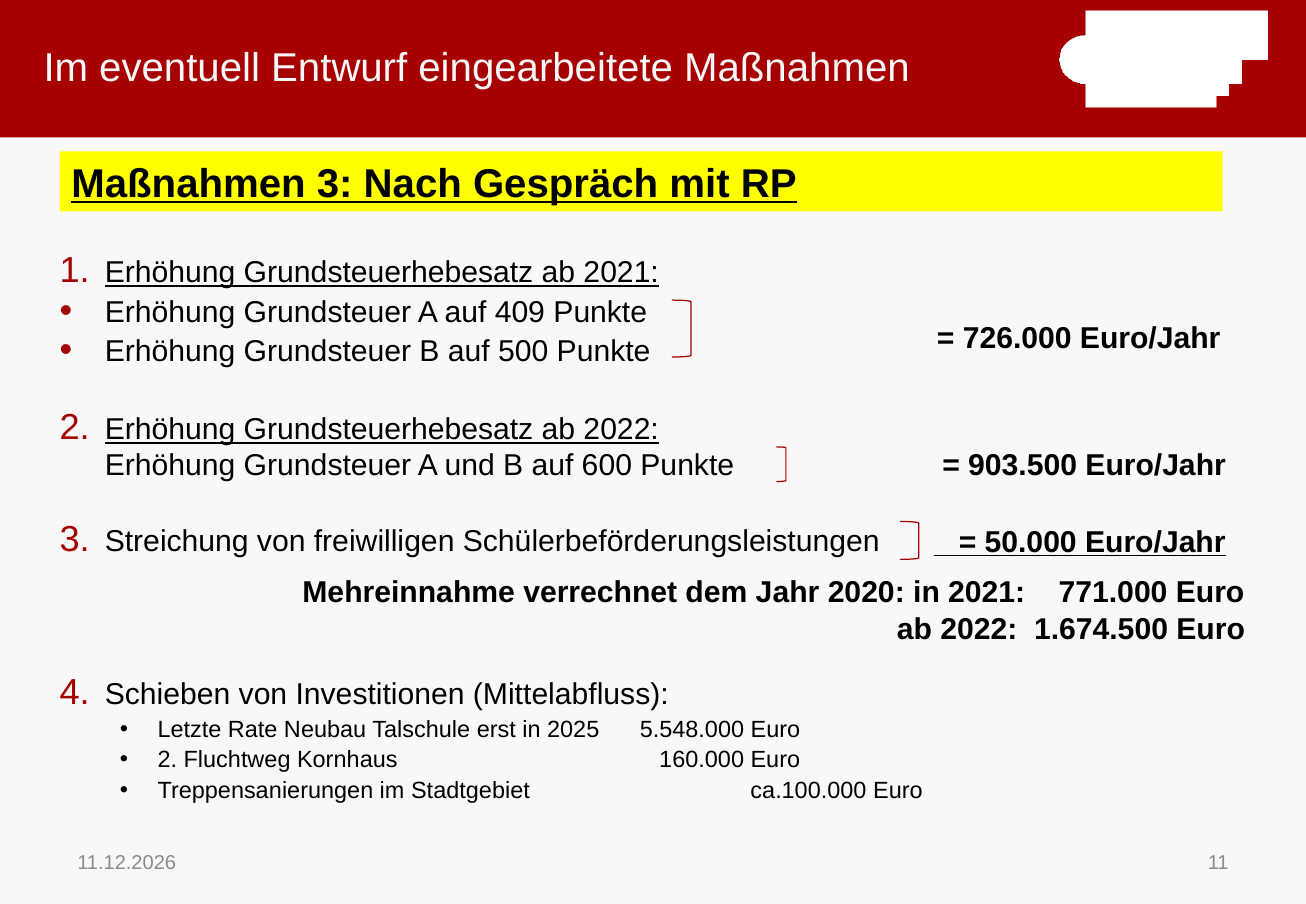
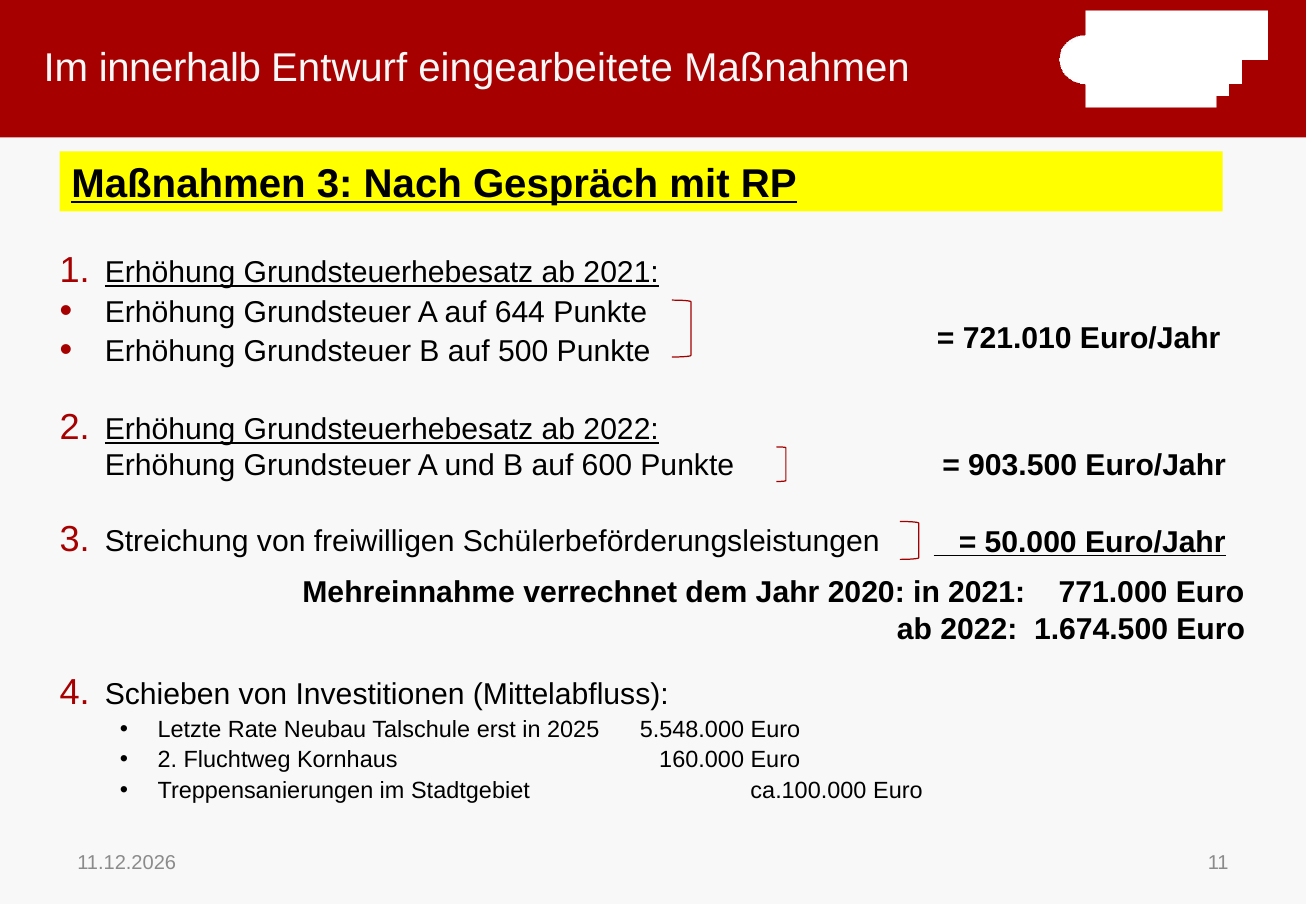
eventuell: eventuell -> innerhalb
409: 409 -> 644
726.000: 726.000 -> 721.010
